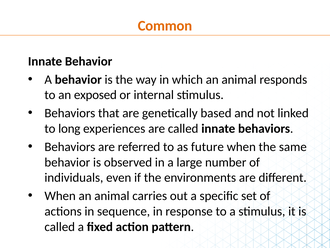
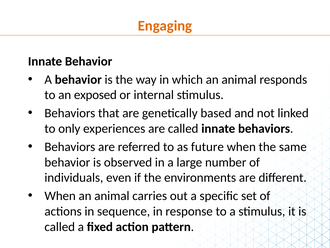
Common: Common -> Engaging
long: long -> only
